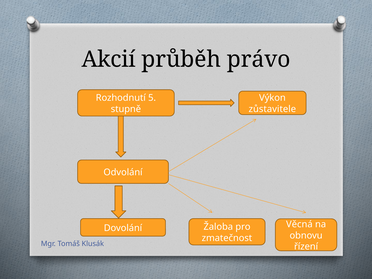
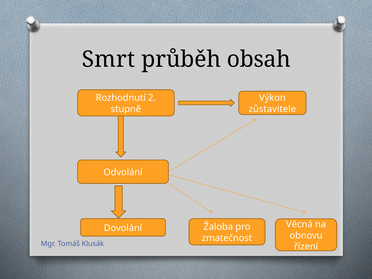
Akcií: Akcií -> Smrt
právo: právo -> obsah
5: 5 -> 2
